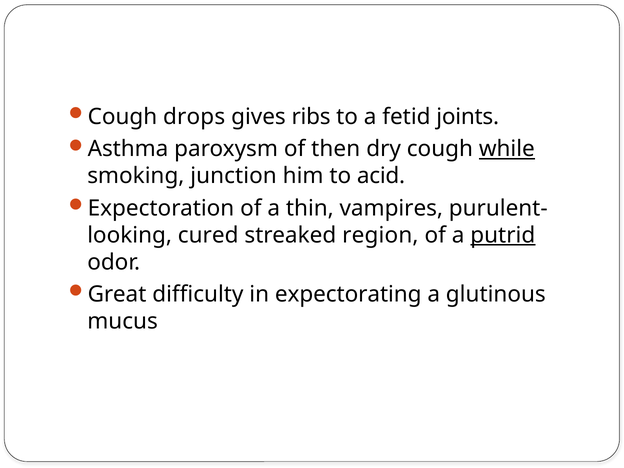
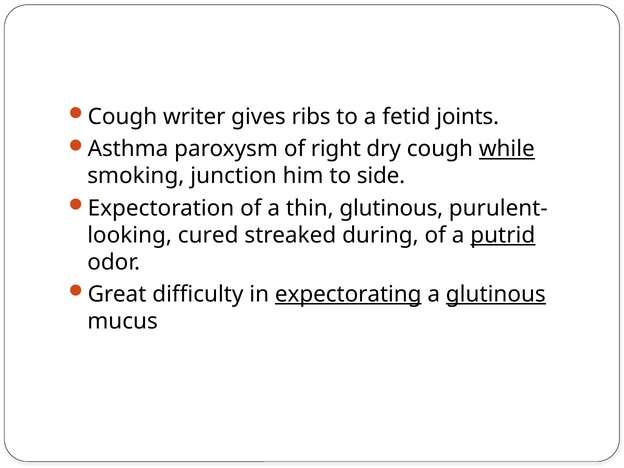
drops: drops -> writer
then: then -> right
acid: acid -> side
thin vampires: vampires -> glutinous
region: region -> during
expectorating underline: none -> present
glutinous at (496, 294) underline: none -> present
